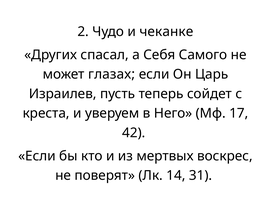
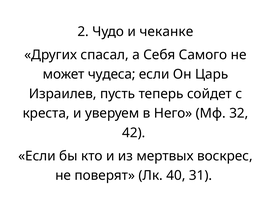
глазах: глазах -> чудеса
17: 17 -> 32
14: 14 -> 40
